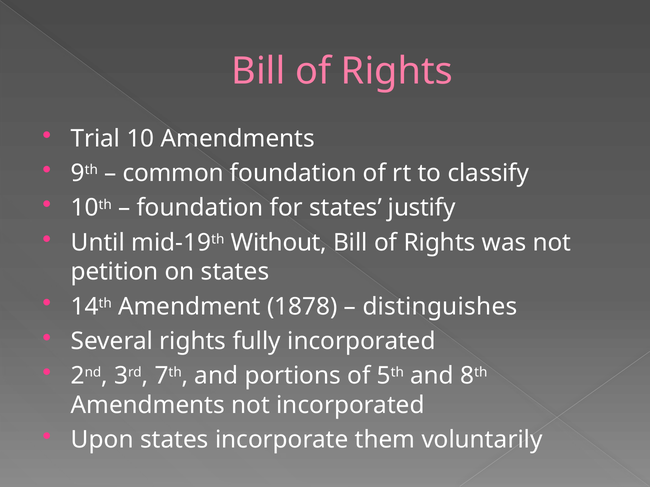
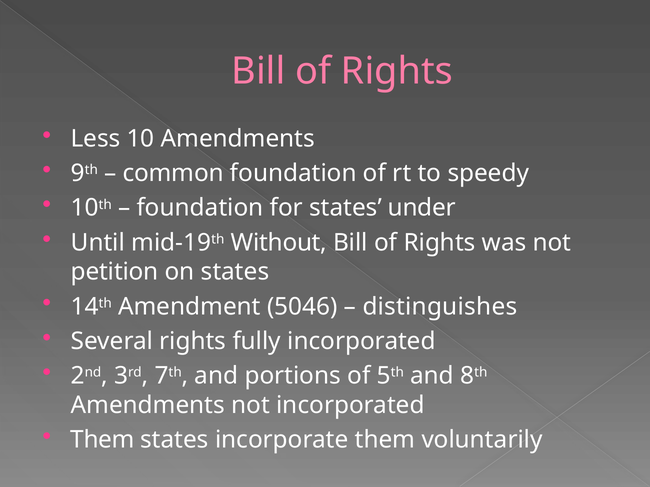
Trial: Trial -> Less
classify: classify -> speedy
justify: justify -> under
1878: 1878 -> 5046
Upon at (102, 440): Upon -> Them
